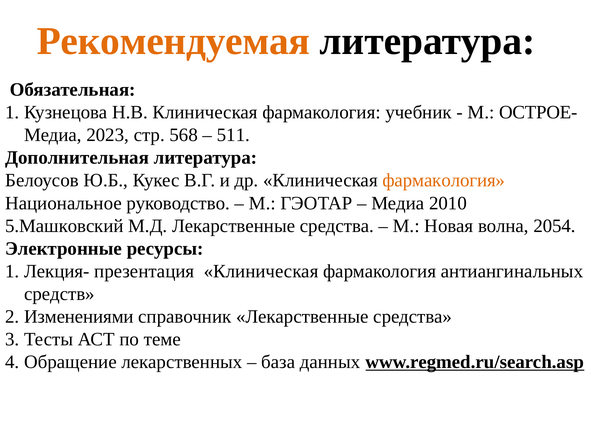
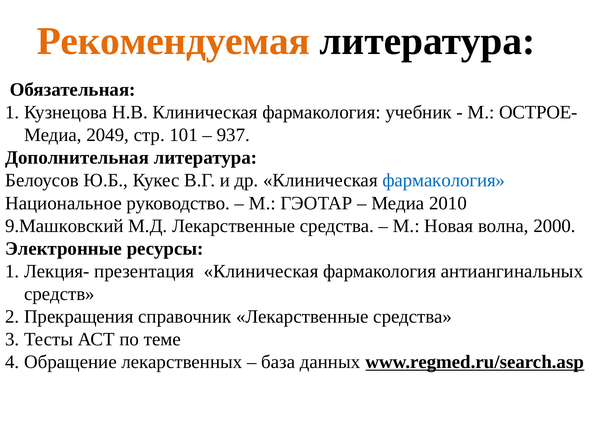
2023: 2023 -> 2049
568: 568 -> 101
511: 511 -> 937
фармакология at (444, 180) colour: orange -> blue
5.Машковский: 5.Машковский -> 9.Машковский
2054: 2054 -> 2000
Изменениями: Изменениями -> Прекращения
